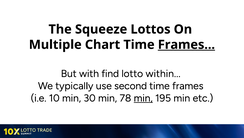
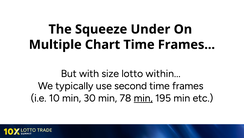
Lottos: Lottos -> Under
Frames at (186, 44) underline: present -> none
find: find -> size
